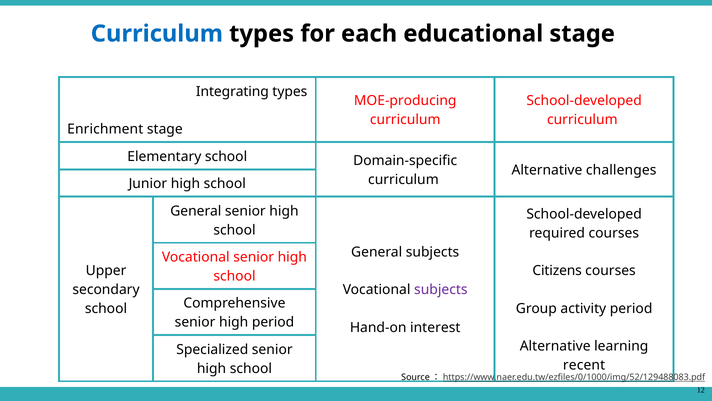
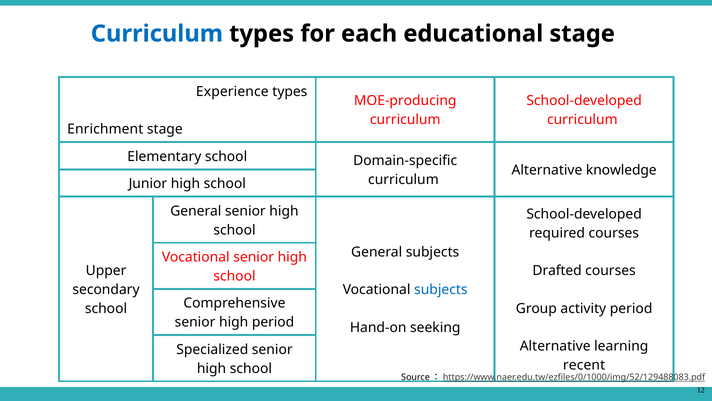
Integrating: Integrating -> Experience
challenges: challenges -> knowledge
Citizens: Citizens -> Drafted
subjects at (441, 289) colour: purple -> blue
interest: interest -> seeking
